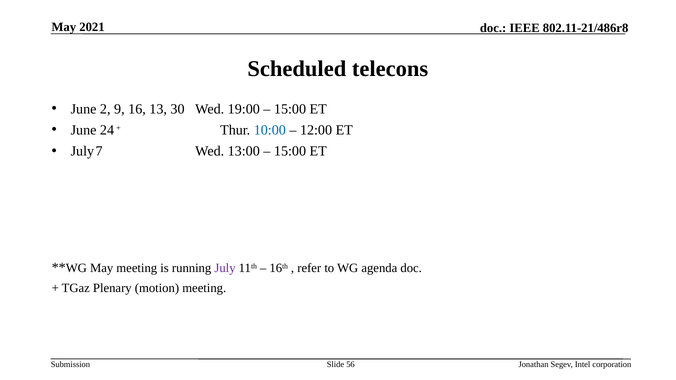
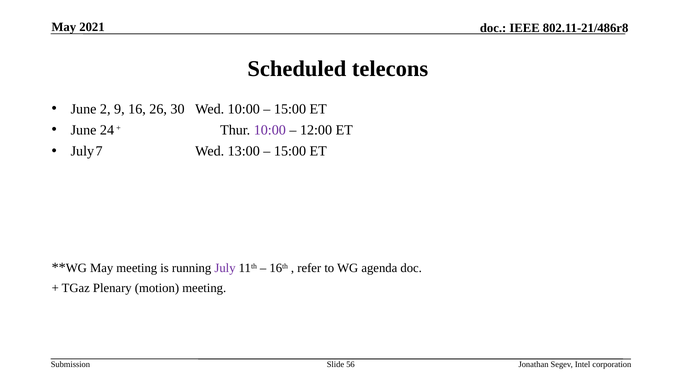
13: 13 -> 26
Wed 19:00: 19:00 -> 10:00
10:00 at (270, 130) colour: blue -> purple
